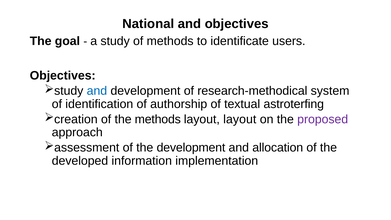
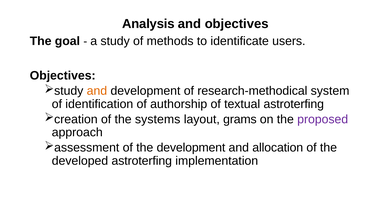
National: National -> Analysis
and at (97, 91) colour: blue -> orange
the methods: methods -> systems
layout layout: layout -> grams
developed information: information -> astroterfing
